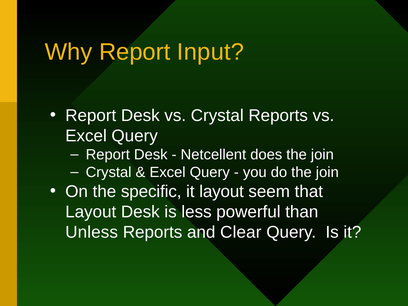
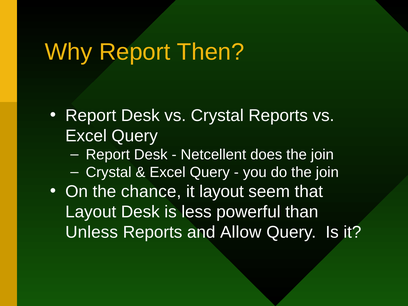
Input: Input -> Then
specific: specific -> chance
Clear: Clear -> Allow
